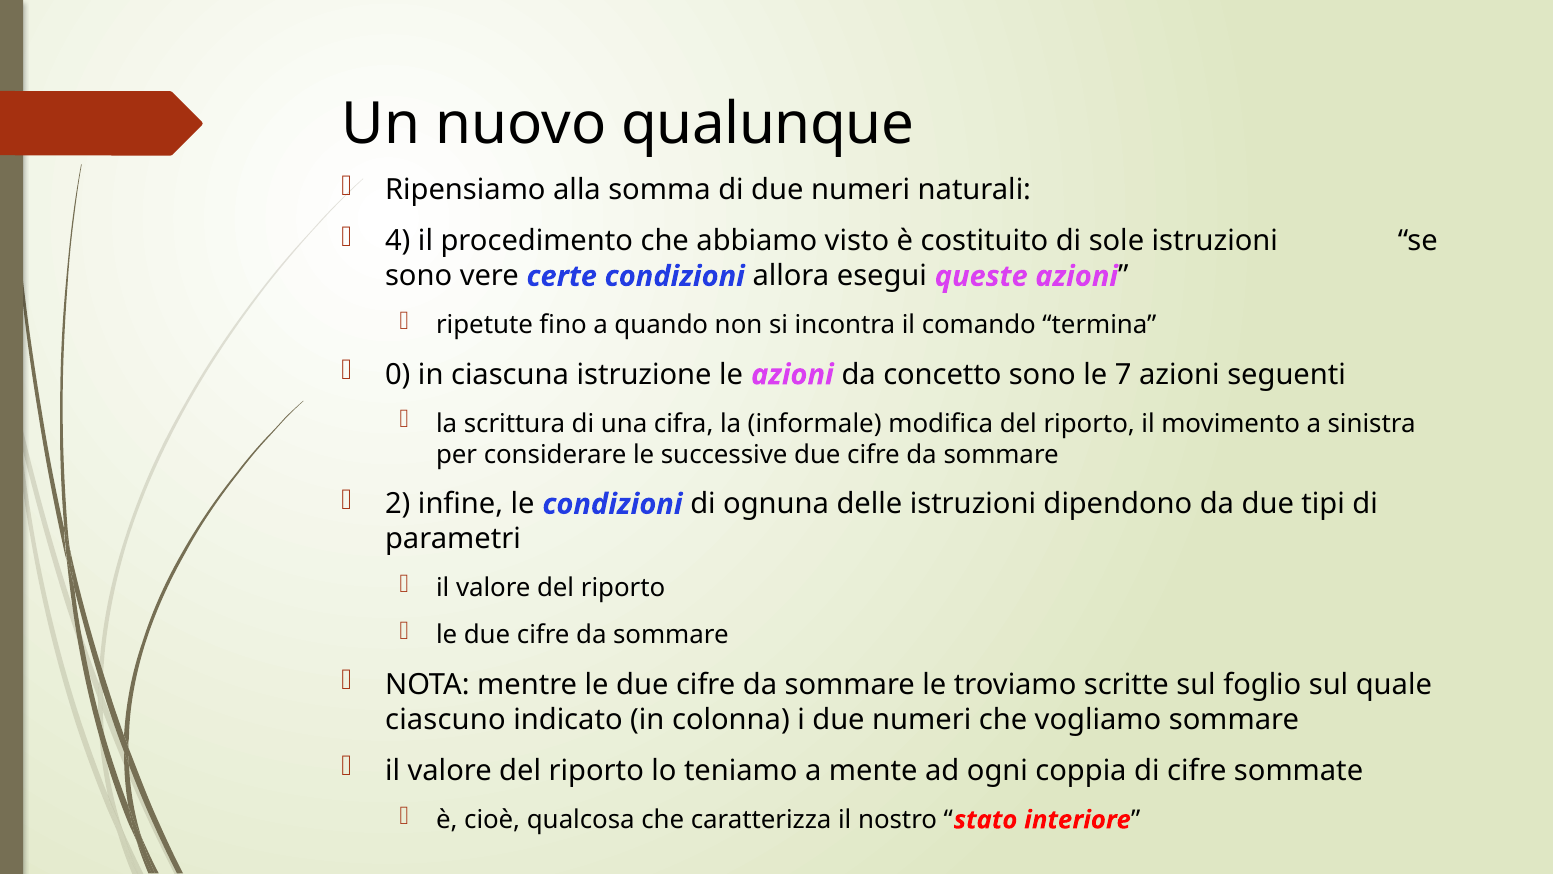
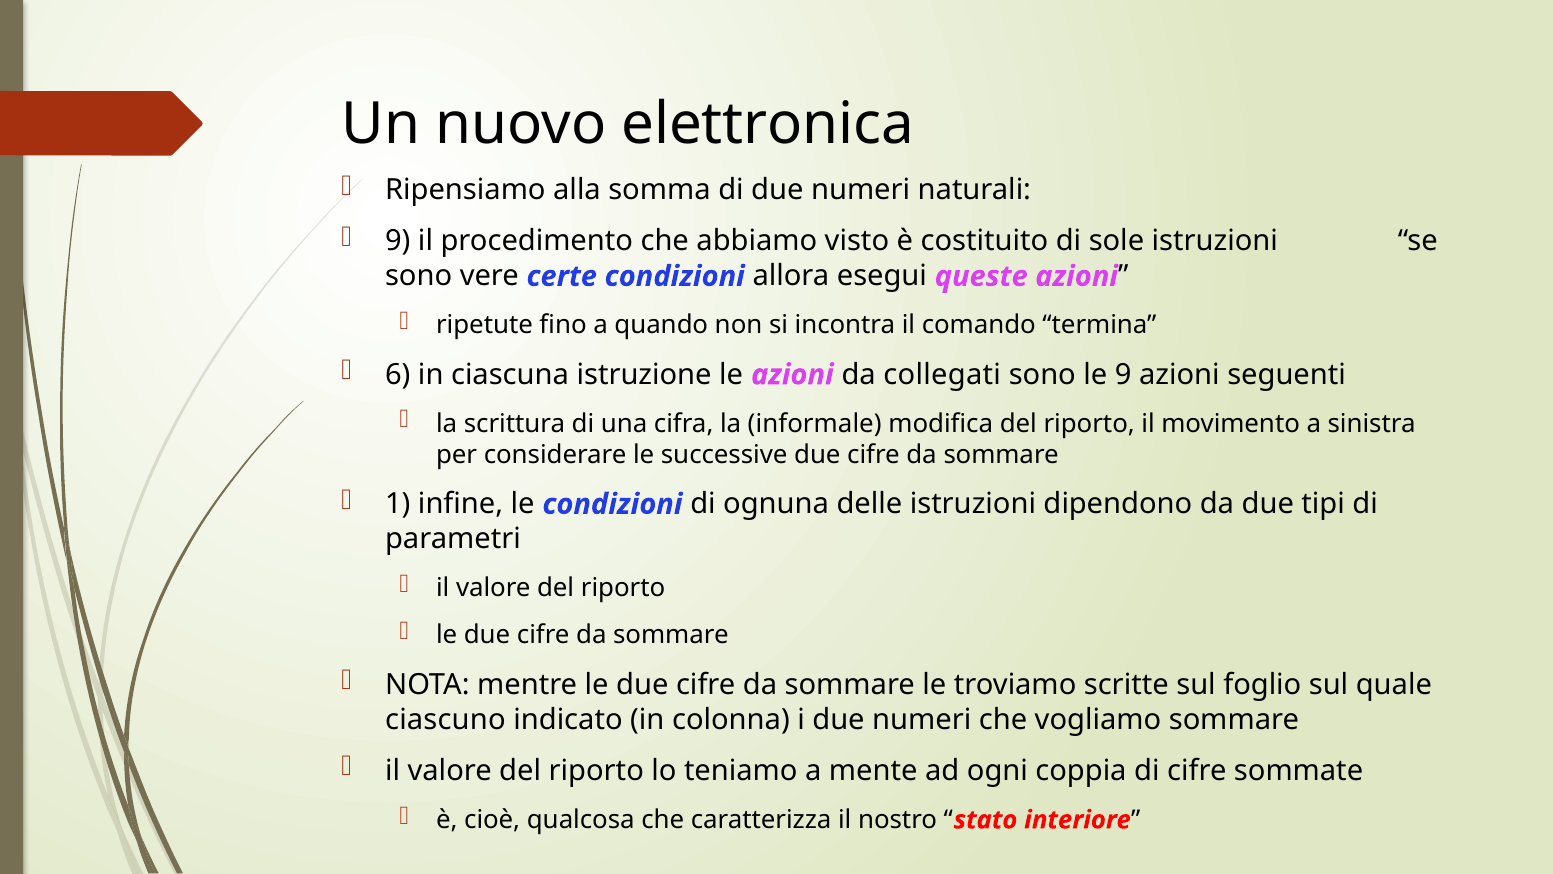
qualunque: qualunque -> elettronica
4 at (398, 241): 4 -> 9
0: 0 -> 6
concetto: concetto -> collegati
le 7: 7 -> 9
2: 2 -> 1
